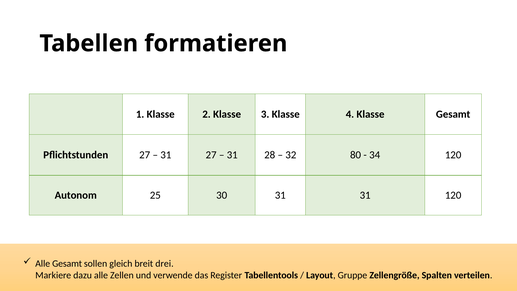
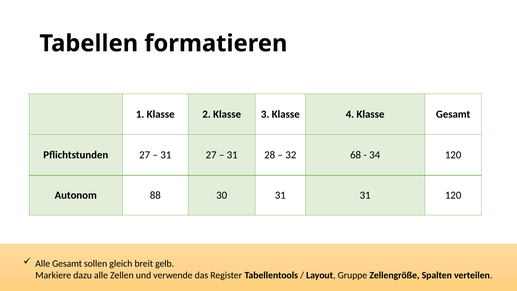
80: 80 -> 68
25: 25 -> 88
drei: drei -> gelb
